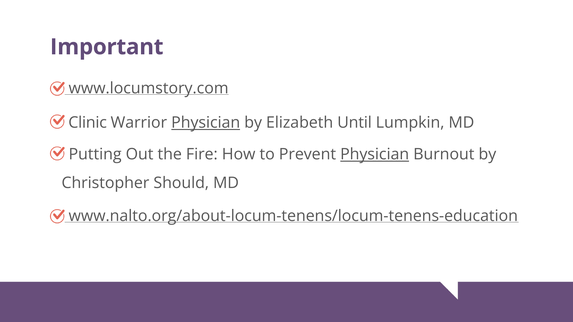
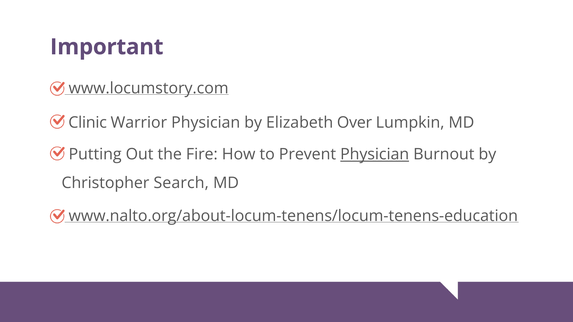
Physician at (206, 123) underline: present -> none
Until: Until -> Over
Should: Should -> Search
